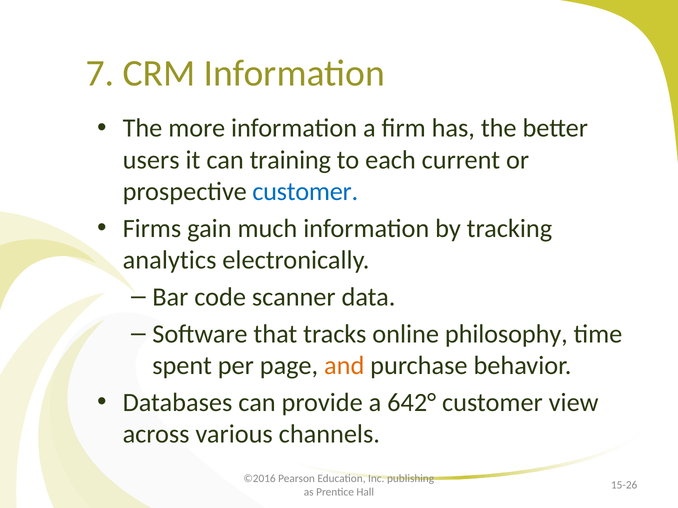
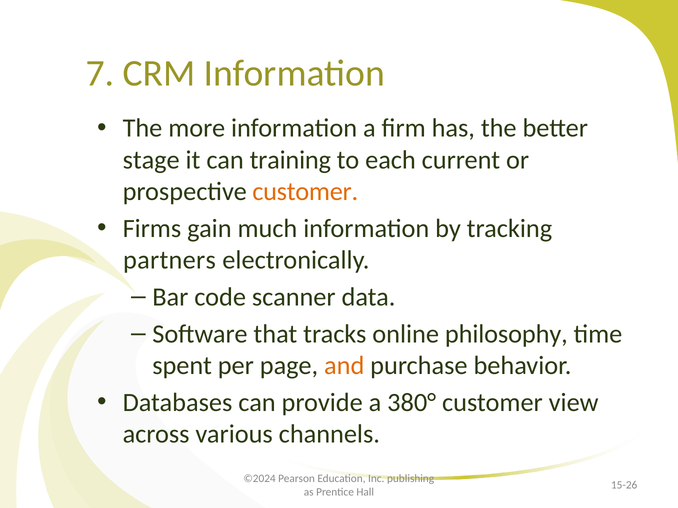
users: users -> stage
customer at (305, 192) colour: blue -> orange
analytics: analytics -> partners
642°: 642° -> 380°
©2016: ©2016 -> ©2024
